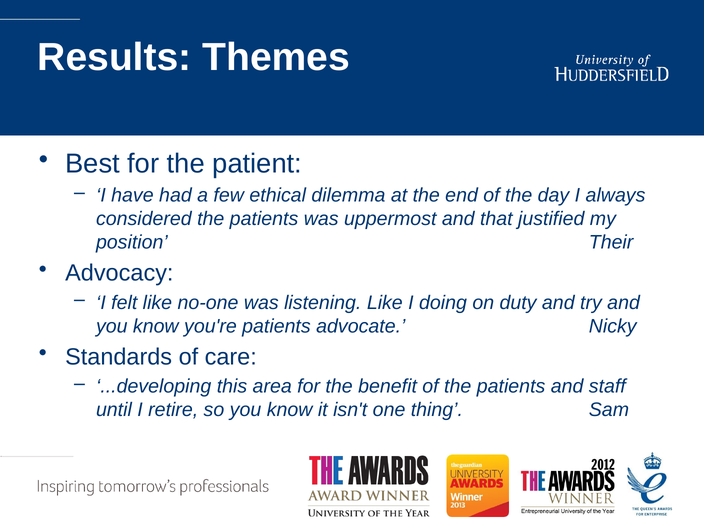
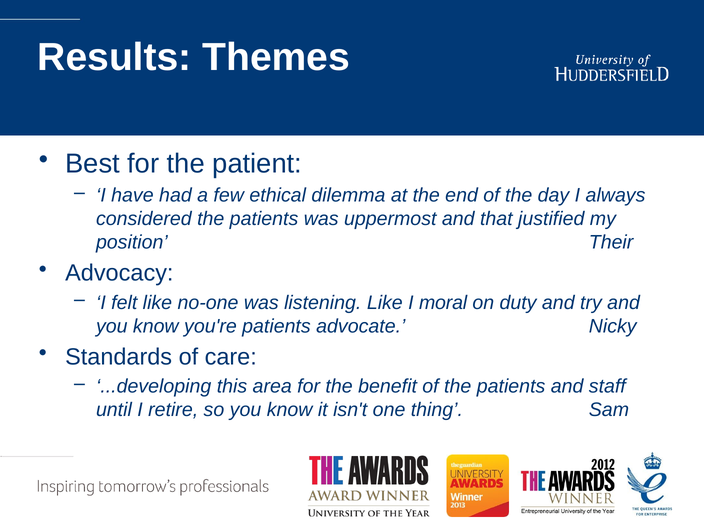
doing: doing -> moral
